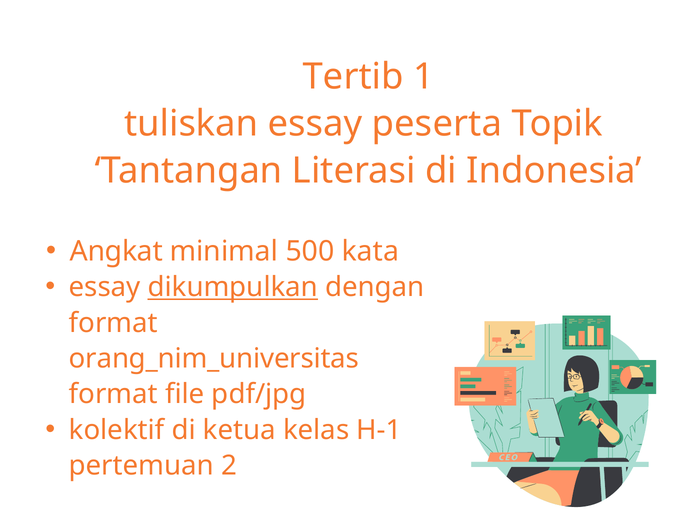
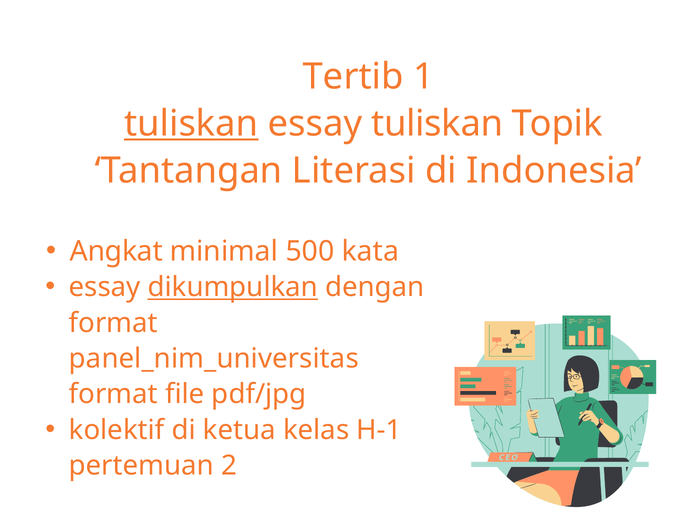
tuliskan at (191, 124) underline: none -> present
essay peserta: peserta -> tuliskan
orang_nim_universitas: orang_nim_universitas -> panel_nim_universitas
